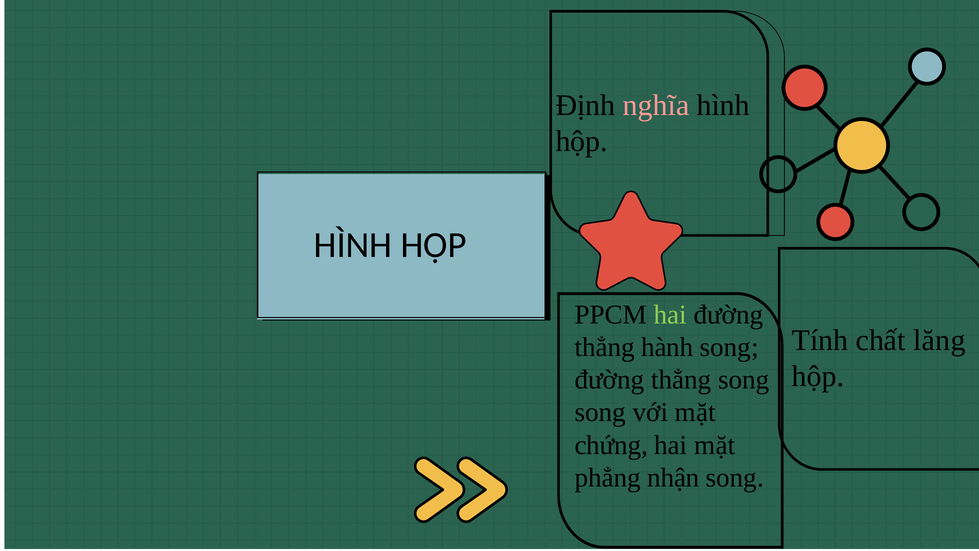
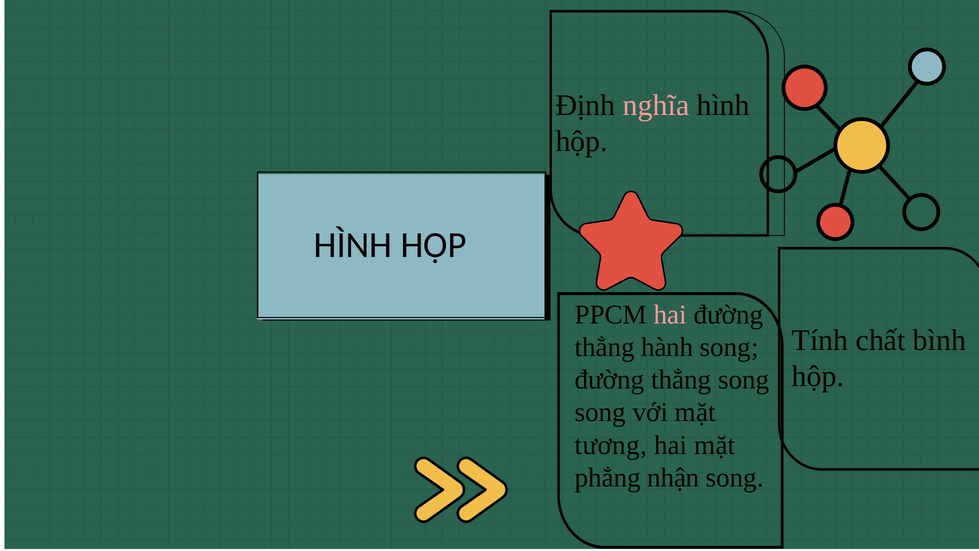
hai at (670, 314) colour: light green -> pink
lăng: lăng -> bình
chứng: chứng -> tương
